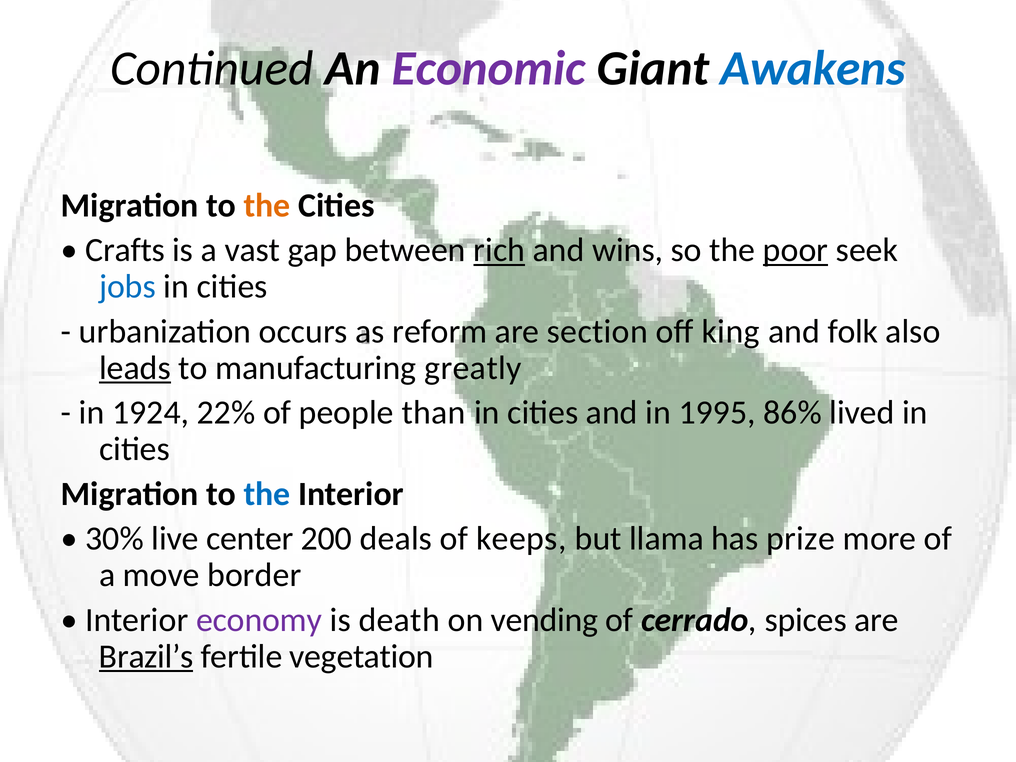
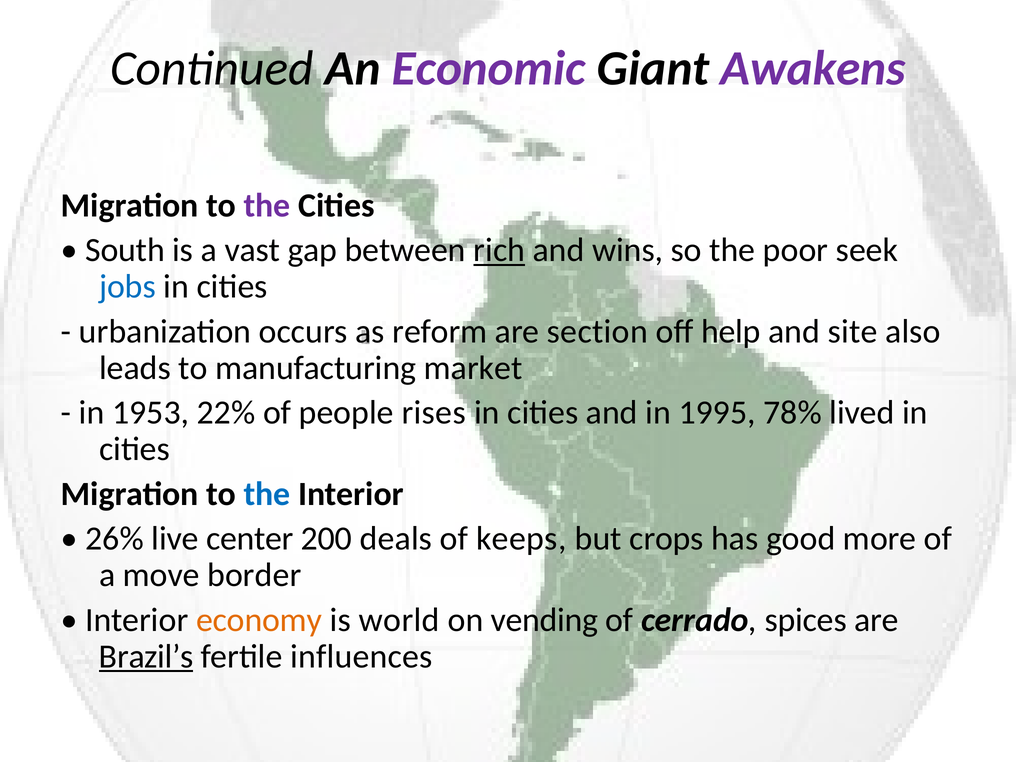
Awakens colour: blue -> purple
the at (267, 206) colour: orange -> purple
Crafts: Crafts -> South
poor underline: present -> none
king: king -> help
folk: folk -> site
leads underline: present -> none
greatly: greatly -> market
1924: 1924 -> 1953
than: than -> rises
86%: 86% -> 78%
30%: 30% -> 26%
llama: llama -> crops
prize: prize -> good
economy colour: purple -> orange
death: death -> world
vegetation: vegetation -> influences
